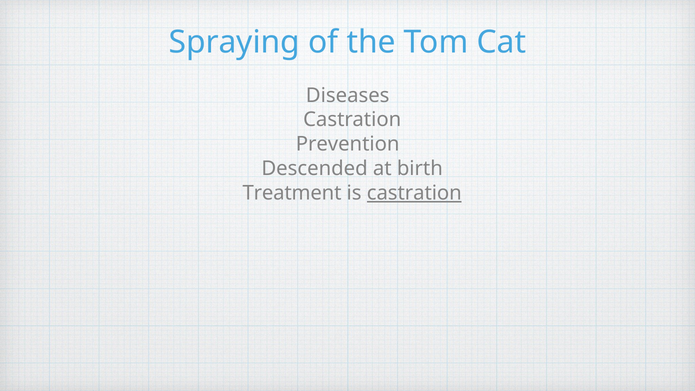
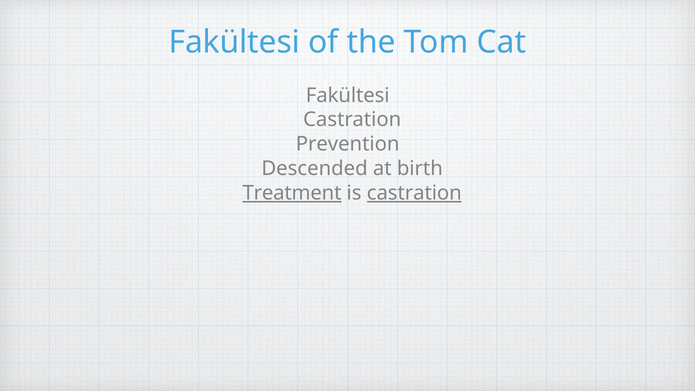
Spraying at (234, 42): Spraying -> Fakültesi
Diseases at (348, 95): Diseases -> Fakültesi
Treatment underline: none -> present
